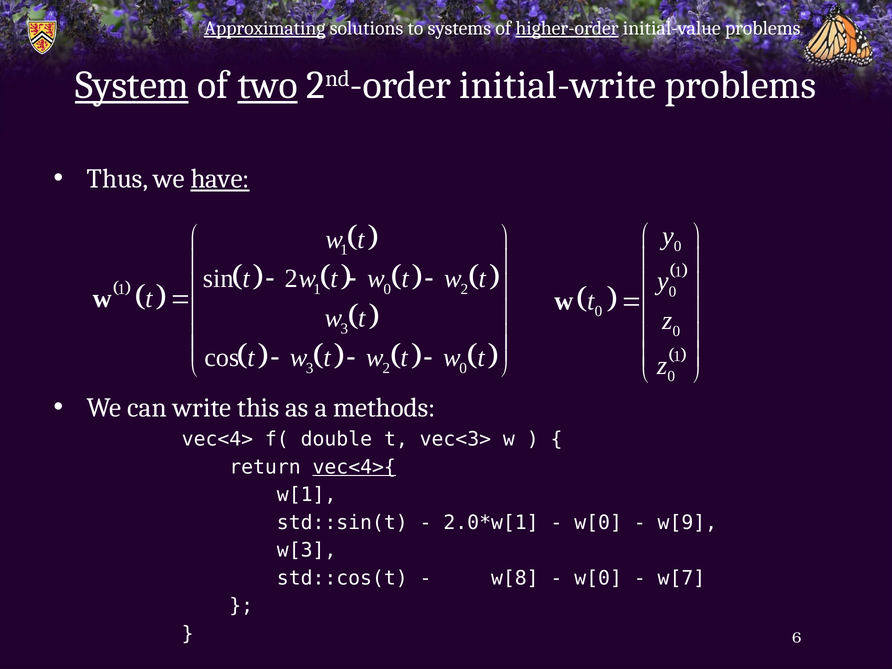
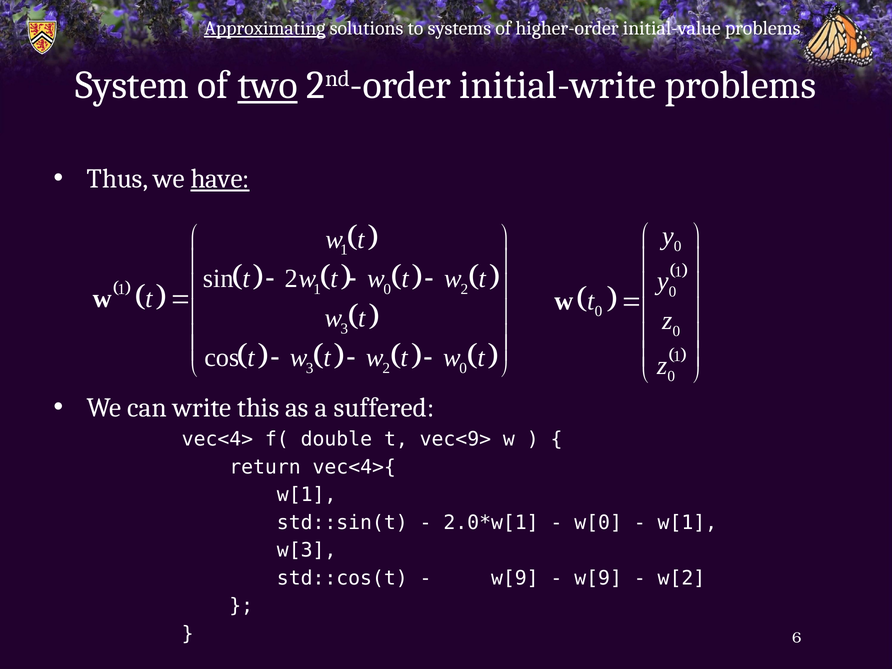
higher-order underline: present -> none
System underline: present -> none
methods: methods -> suffered
vec<3>: vec<3> -> vec<9>
vec<4>{ underline: present -> none
w[9 at (687, 523): w[9 -> w[1
w[8 at (515, 578): w[8 -> w[9
w[0 at (598, 578): w[0 -> w[9
w[7: w[7 -> w[2
